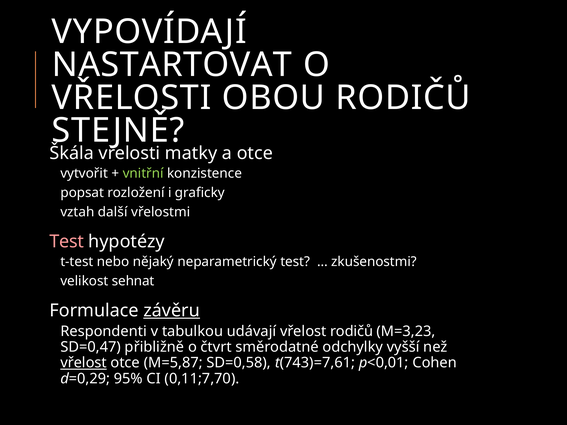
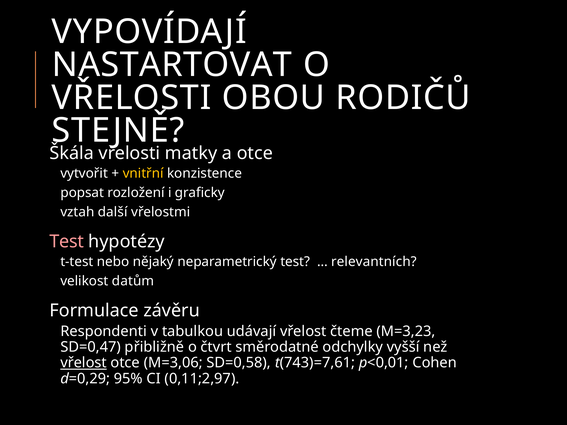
vnitřní colour: light green -> yellow
zkušenostmi: zkušenostmi -> relevantních
sehnat: sehnat -> datům
závěru underline: present -> none
vřelost rodičů: rodičů -> čteme
M=5,87: M=5,87 -> M=3,06
0,11;7,70: 0,11;7,70 -> 0,11;2,97
